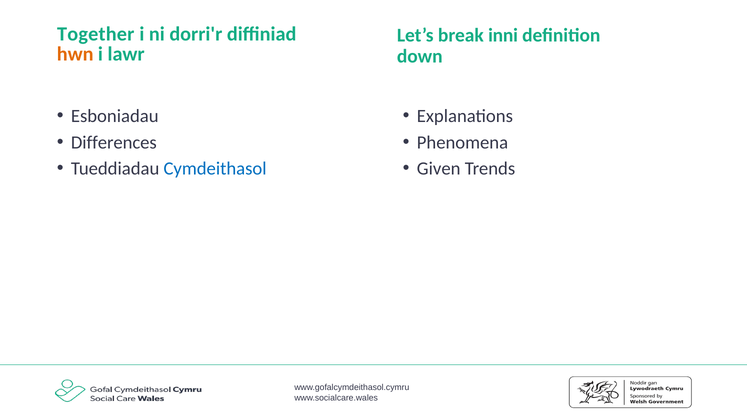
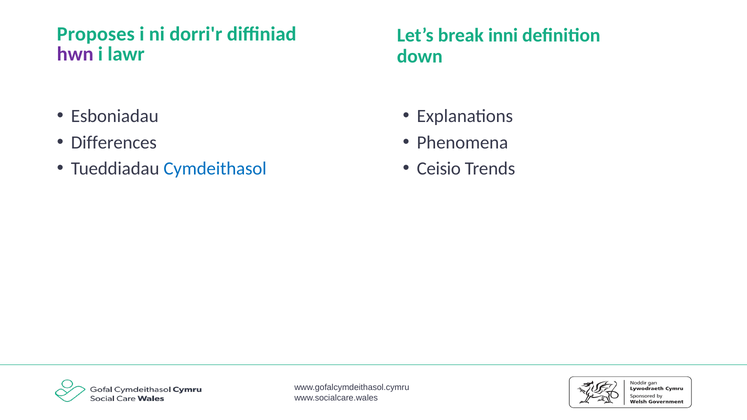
Together: Together -> Proposes
hwn colour: orange -> purple
Given: Given -> Ceisio
